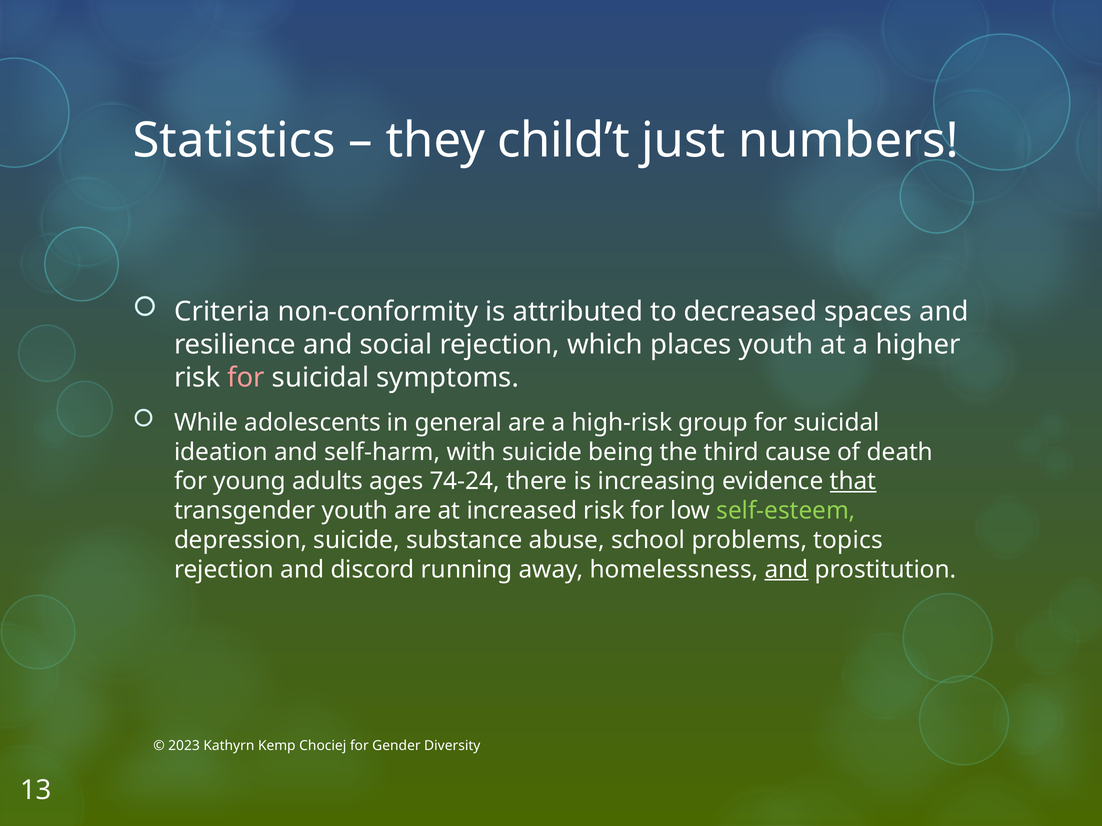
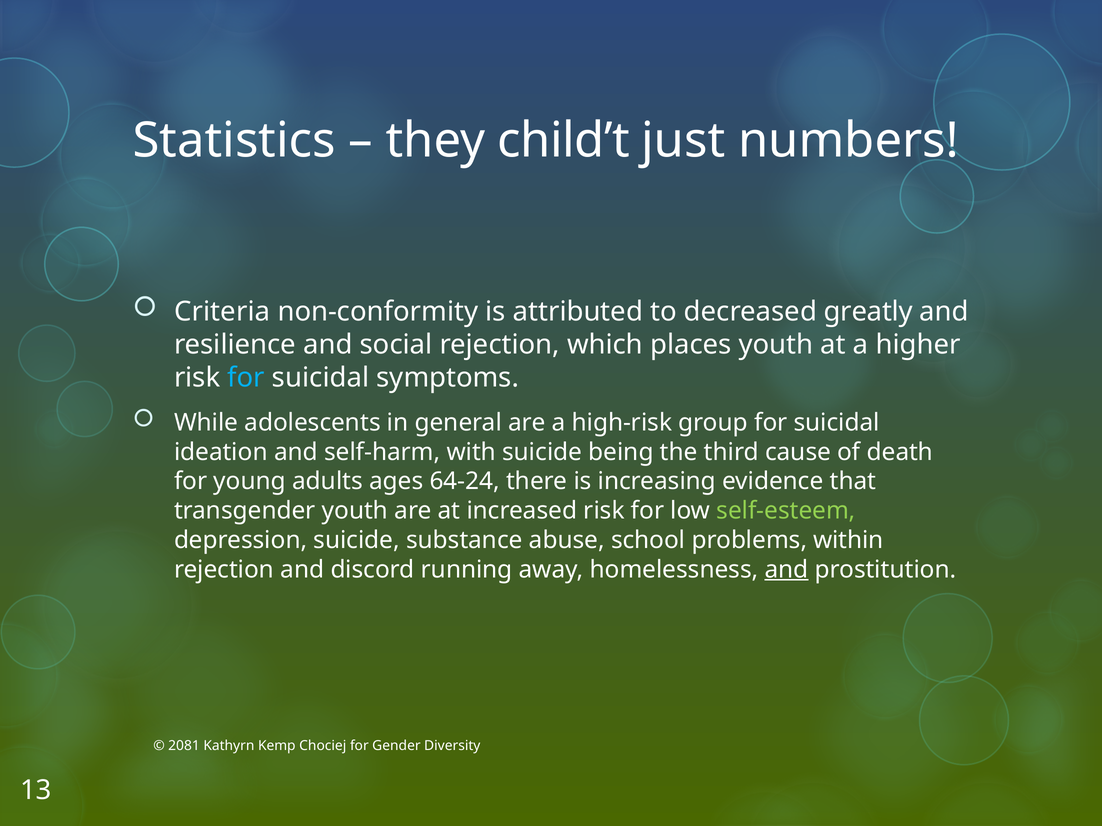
spaces: spaces -> greatly
for at (246, 378) colour: pink -> light blue
74-24: 74-24 -> 64-24
that underline: present -> none
topics: topics -> within
2023: 2023 -> 2081
